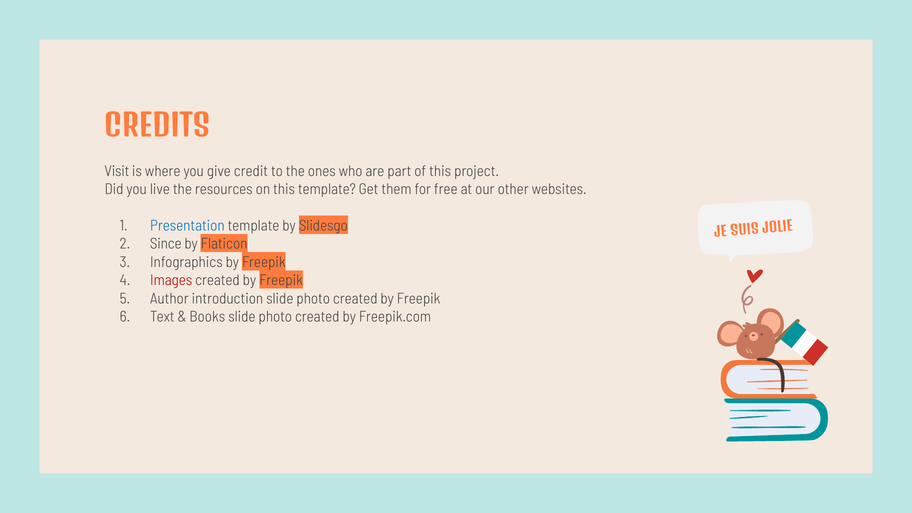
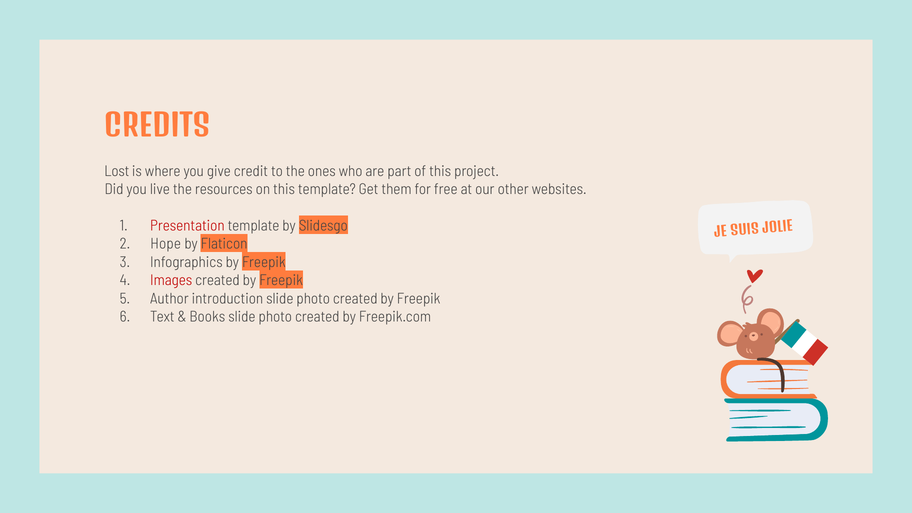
Visit: Visit -> Lost
Presentation colour: blue -> red
Since: Since -> Hope
